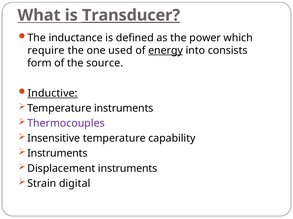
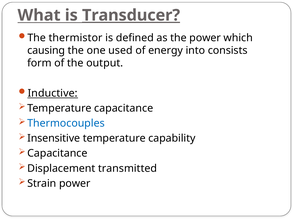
inductance: inductance -> thermistor
require: require -> causing
energy underline: present -> none
source: source -> output
Temperature instruments: instruments -> capacitance
Thermocouples colour: purple -> blue
Instruments at (57, 154): Instruments -> Capacitance
Displacement instruments: instruments -> transmitted
Strain digital: digital -> power
